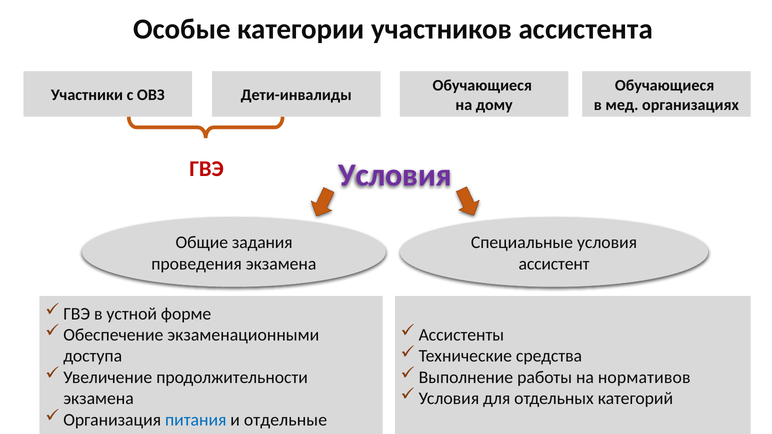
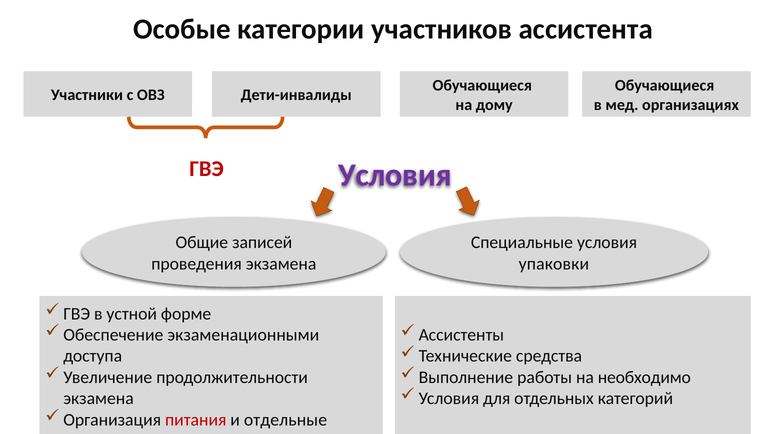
задания: задания -> записей
ассистент: ассистент -> упаковки
нормативов: нормативов -> необходимо
питания colour: blue -> red
